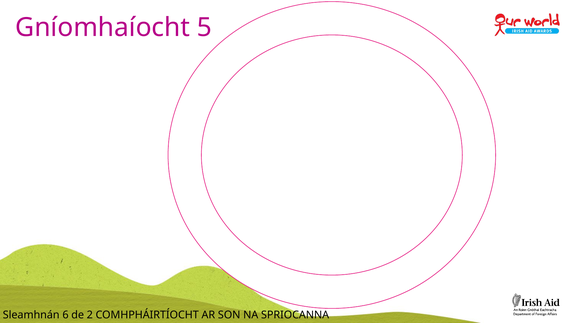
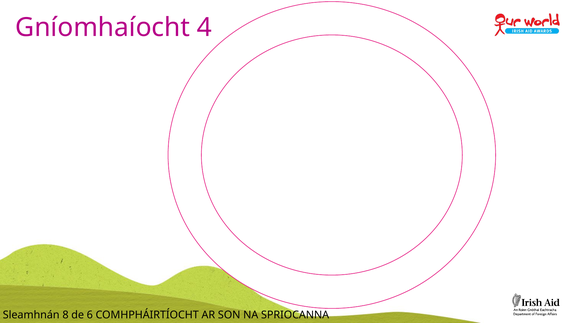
5: 5 -> 4
6: 6 -> 8
2: 2 -> 6
